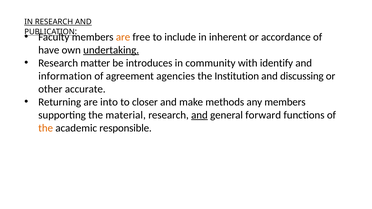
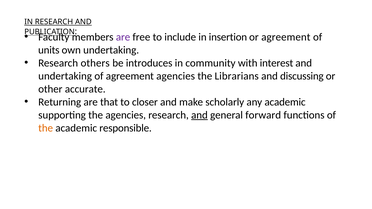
are at (123, 37) colour: orange -> purple
inherent: inherent -> insertion
or accordance: accordance -> agreement
have: have -> units
undertaking at (111, 50) underline: present -> none
matter: matter -> others
identify: identify -> interest
information at (65, 76): information -> undertaking
Institution: Institution -> Librarians
into: into -> that
methods: methods -> scholarly
any members: members -> academic
the material: material -> agencies
